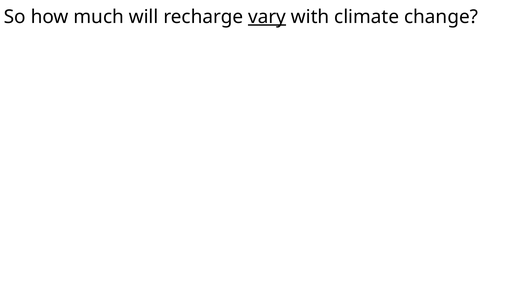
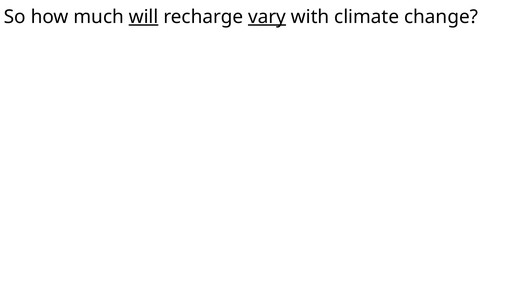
will underline: none -> present
